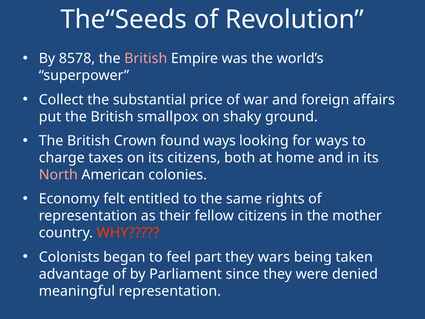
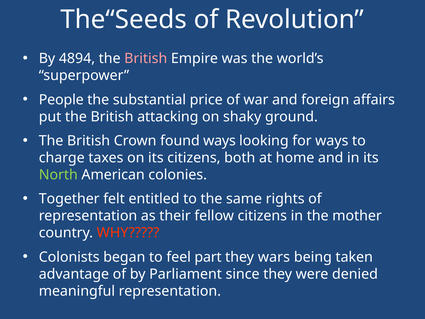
8578: 8578 -> 4894
Collect: Collect -> People
smallpox: smallpox -> attacking
North colour: pink -> light green
Economy: Economy -> Together
